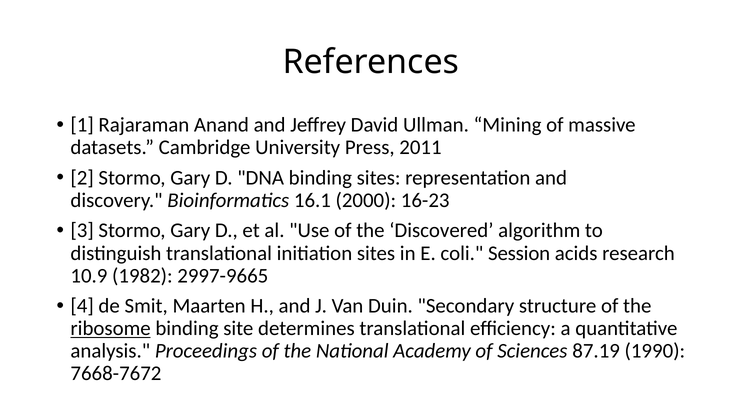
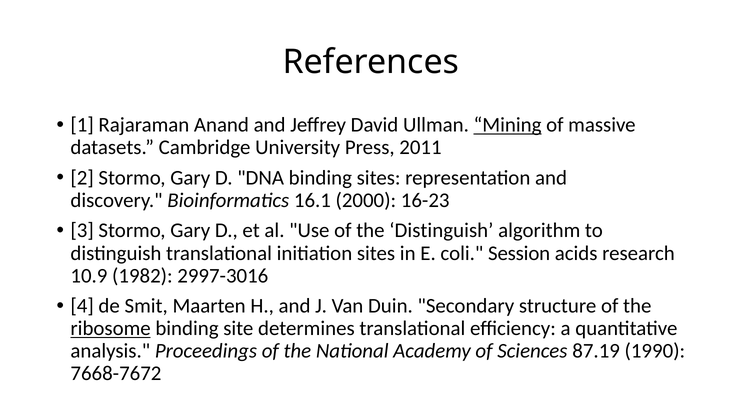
Mining underline: none -> present
the Discovered: Discovered -> Distinguish
2997-9665: 2997-9665 -> 2997-3016
